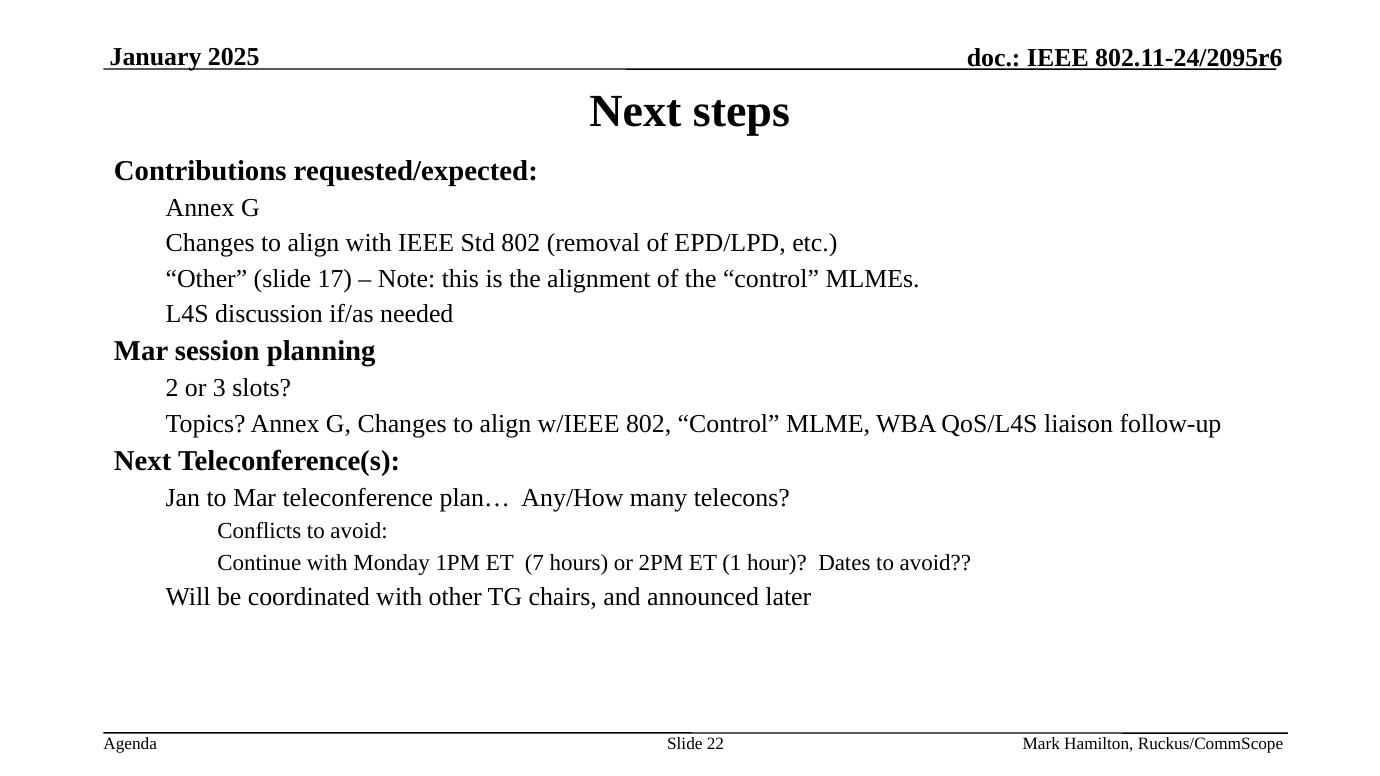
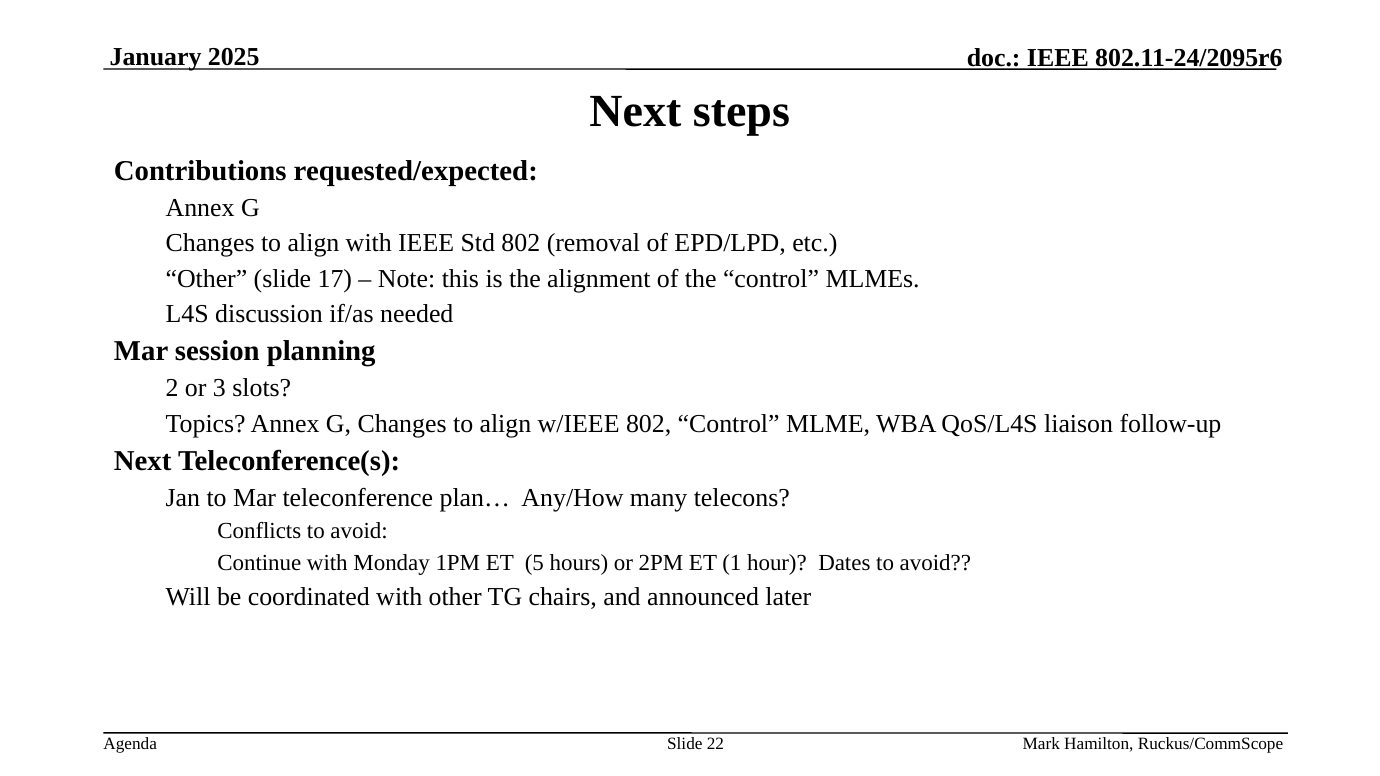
7: 7 -> 5
